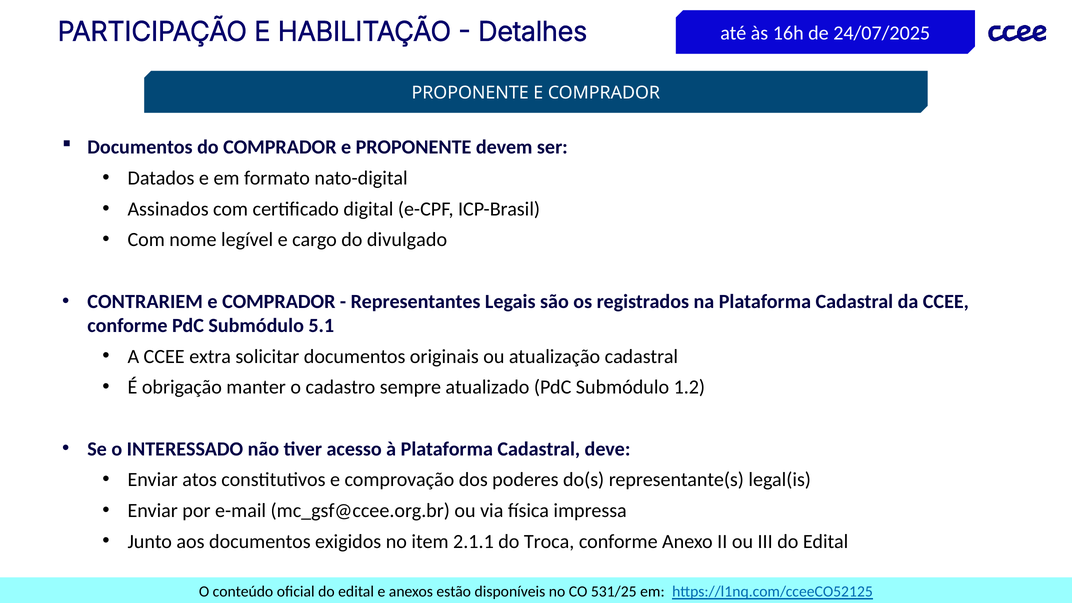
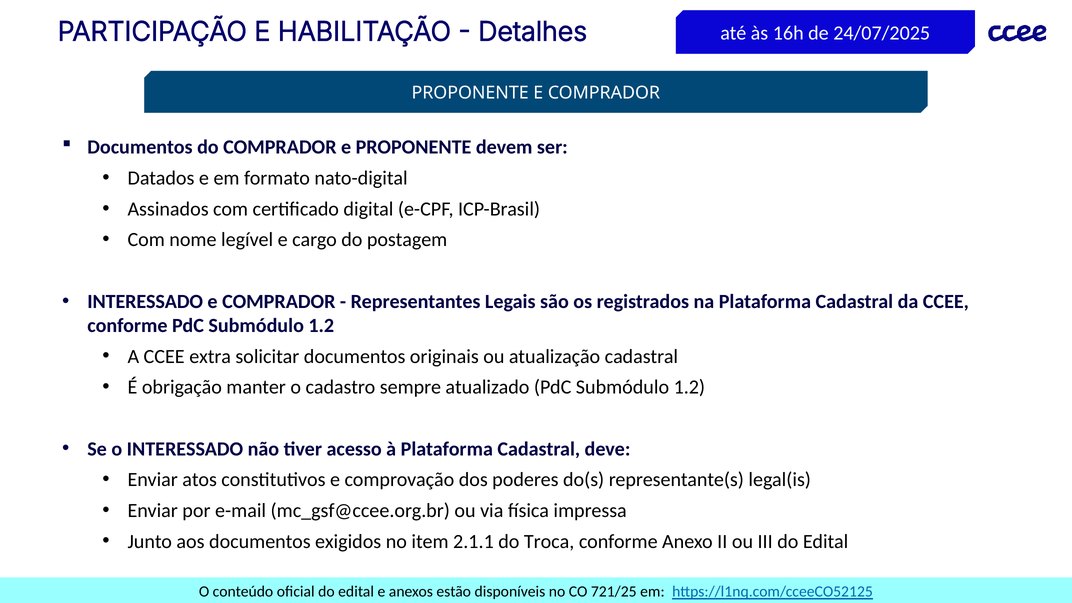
divulgado: divulgado -> postagem
CONTRARIEM at (145, 301): CONTRARIEM -> INTERESSADO
conforme PdC Submódulo 5.1: 5.1 -> 1.2
531/25: 531/25 -> 721/25
